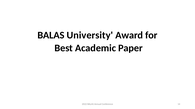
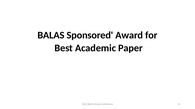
University: University -> Sponsored
